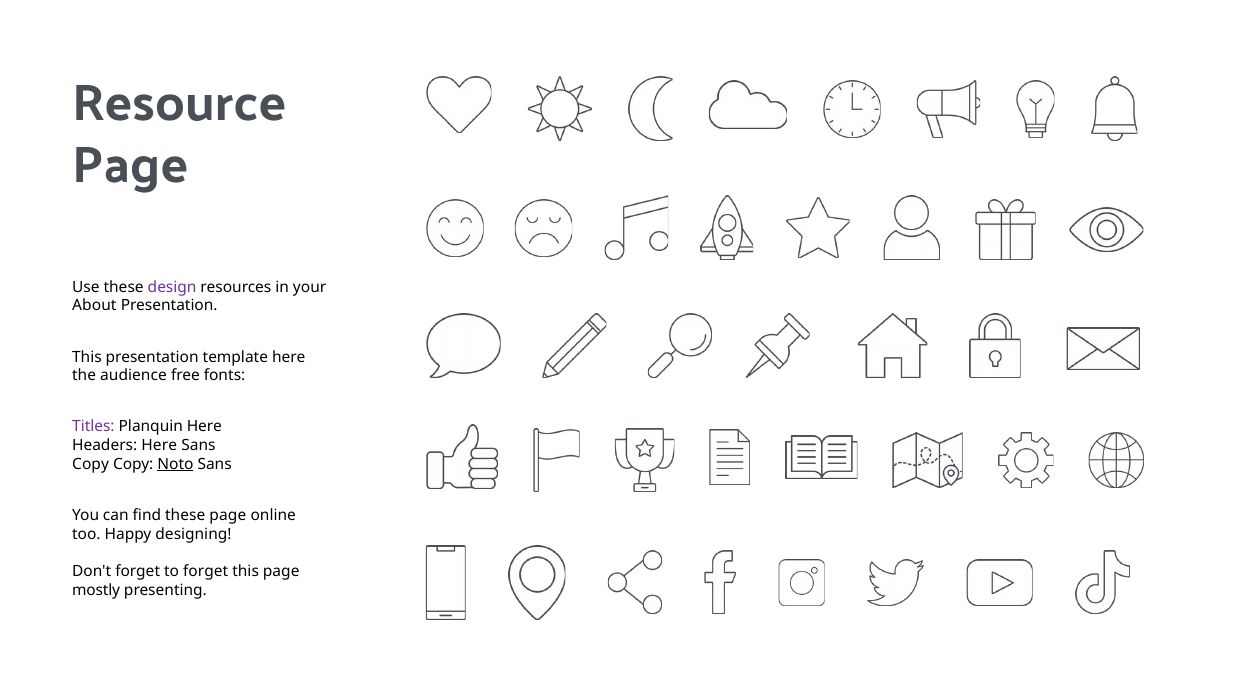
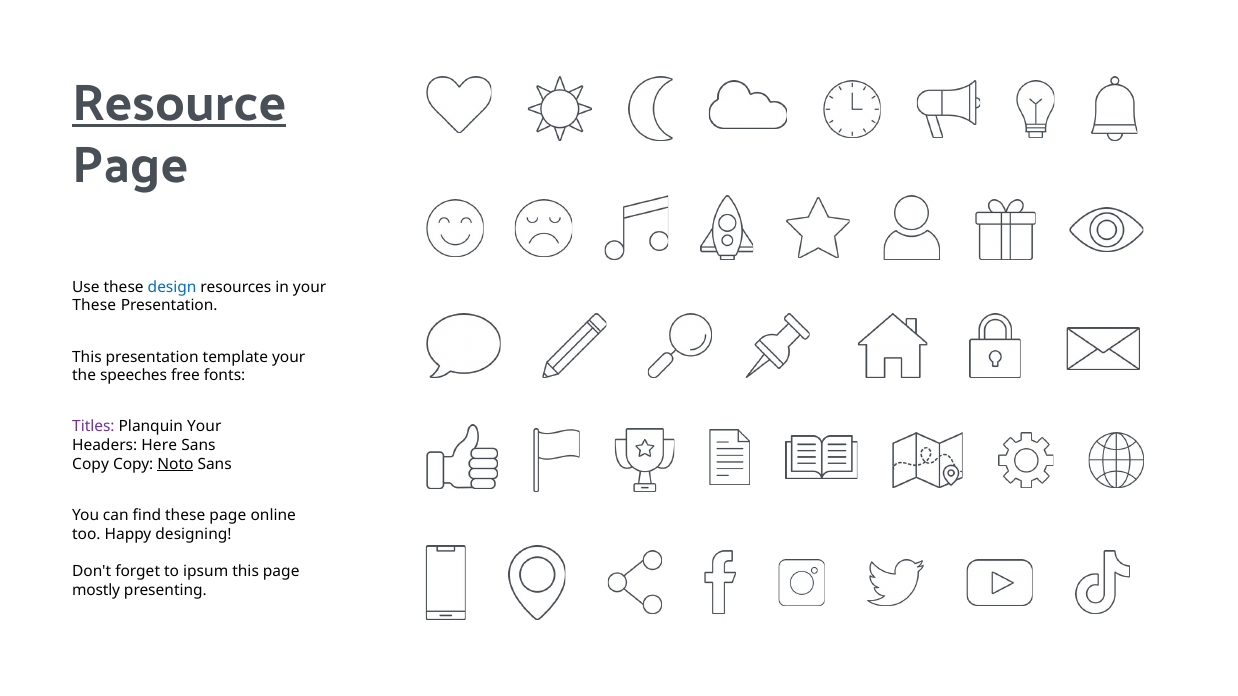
Resource underline: none -> present
design colour: purple -> blue
About at (94, 306): About -> These
template here: here -> your
audience: audience -> speeches
Planquin Here: Here -> Your
to forget: forget -> ipsum
